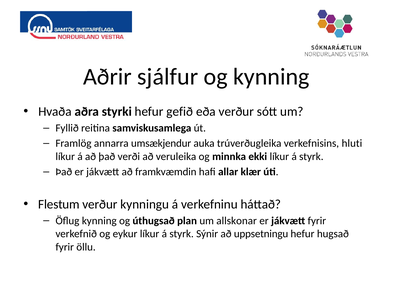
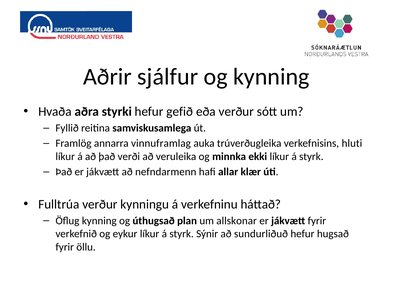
umsækjendur: umsækjendur -> vinnuframlag
framkvæmdin: framkvæmdin -> nefndarmenn
Flestum: Flestum -> Fulltrúa
uppsetningu: uppsetningu -> sundurliðuð
